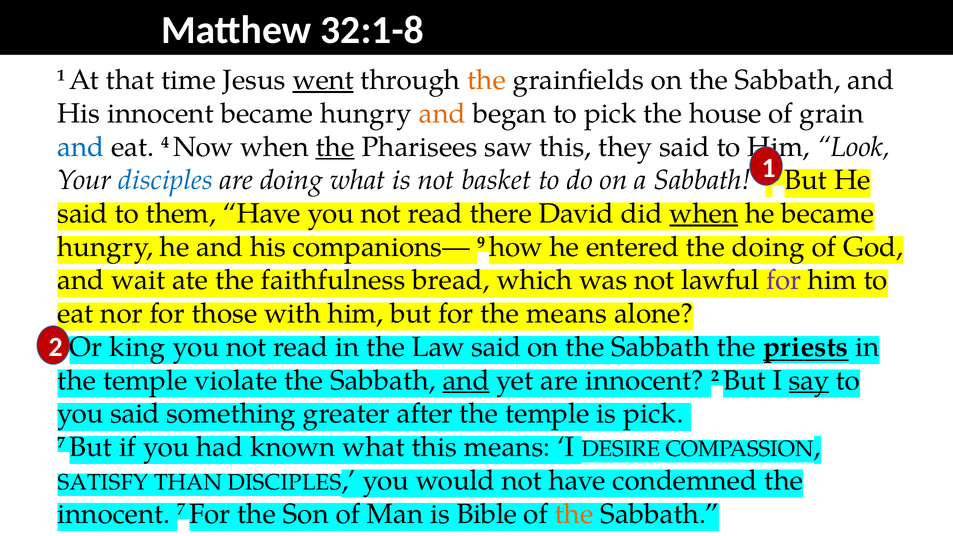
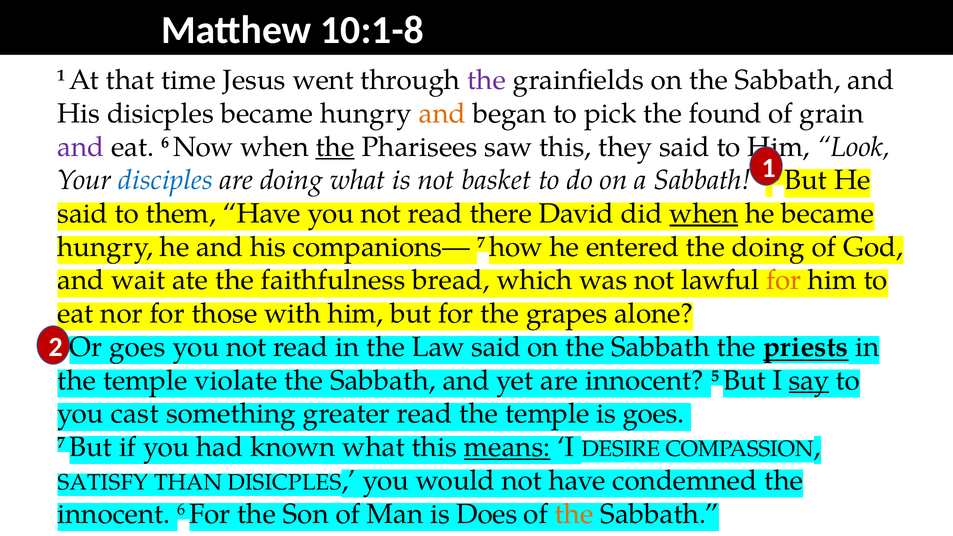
32:1-8: 32:1-8 -> 10:1-8
went underline: present -> none
the at (486, 80) colour: orange -> purple
His innocent: innocent -> disicples
house: house -> found
and at (81, 147) colour: blue -> purple
eat 4: 4 -> 6
companions— 9: 9 -> 7
for at (784, 280) colour: purple -> orange
the means: means -> grapes
Or king: king -> goes
and at (466, 380) underline: present -> none
innocent 2: 2 -> 5
you said: said -> cast
greater after: after -> read
is pick: pick -> goes
means at (507, 447) underline: none -> present
THAN DISCIPLES: DISCIPLES -> DISICPLES
innocent 7: 7 -> 6
Bible: Bible -> Does
